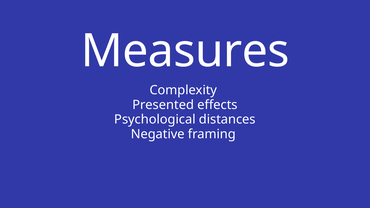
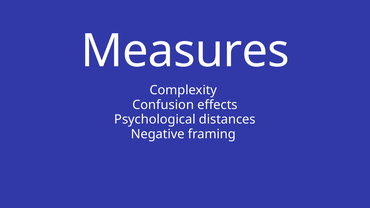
Presented: Presented -> Confusion
